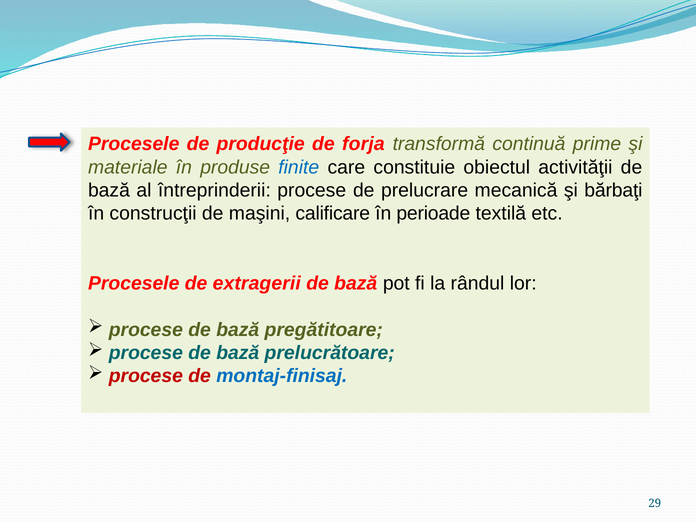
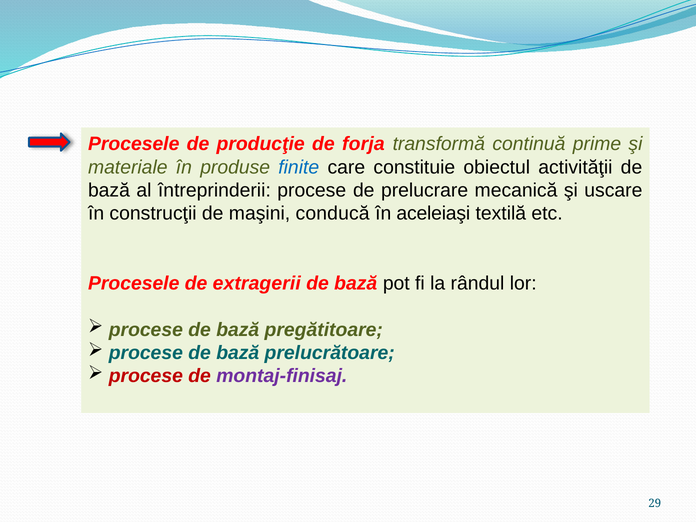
bărbaţi: bărbaţi -> uscare
calificare: calificare -> conducă
perioade: perioade -> aceleiaşi
montaj-finisaj colour: blue -> purple
